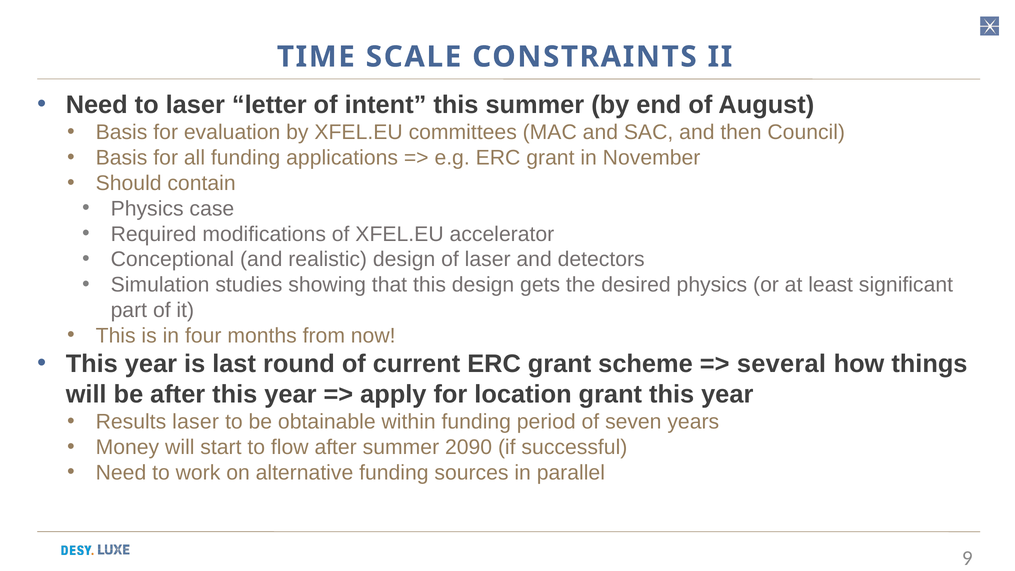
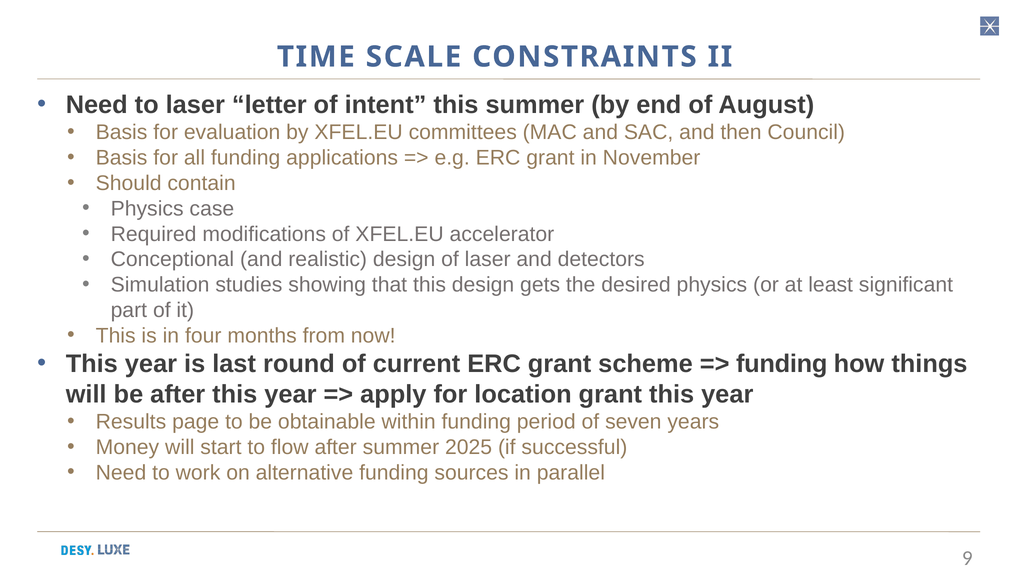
several at (781, 364): several -> funding
Results laser: laser -> page
2090: 2090 -> 2025
